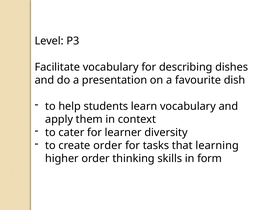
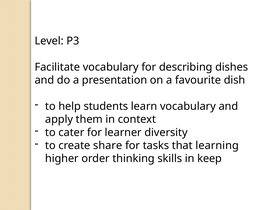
create order: order -> share
form: form -> keep
